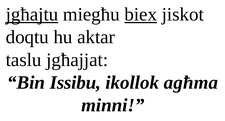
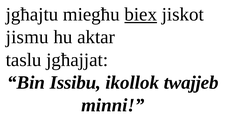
jgħajtu underline: present -> none
doqtu: doqtu -> jismu
agħma: agħma -> twajjeb
